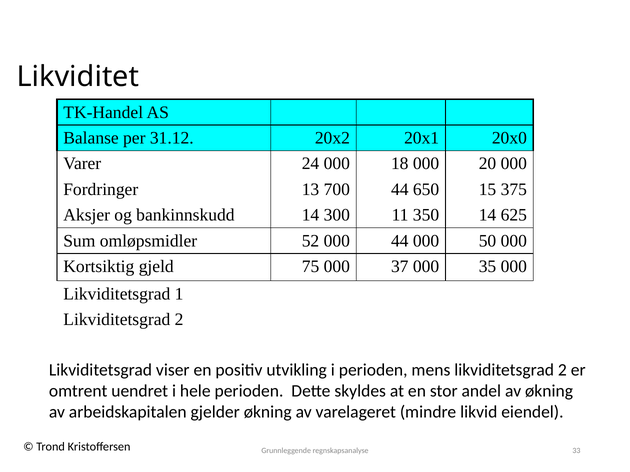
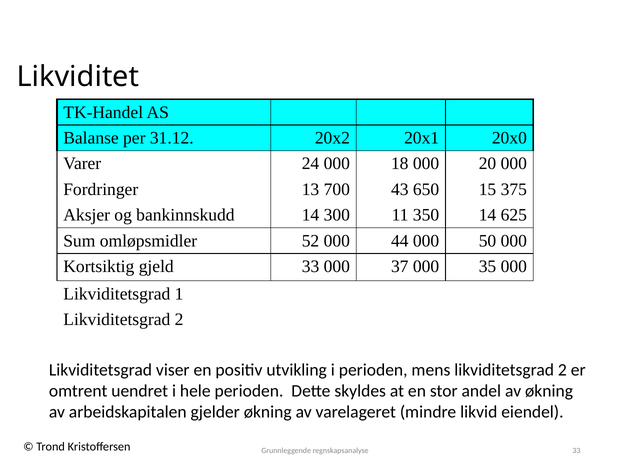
700 44: 44 -> 43
gjeld 75: 75 -> 33
